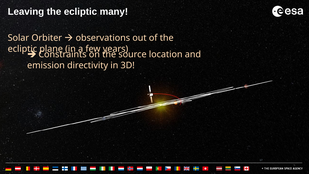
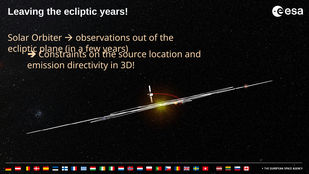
ecliptic many: many -> years
